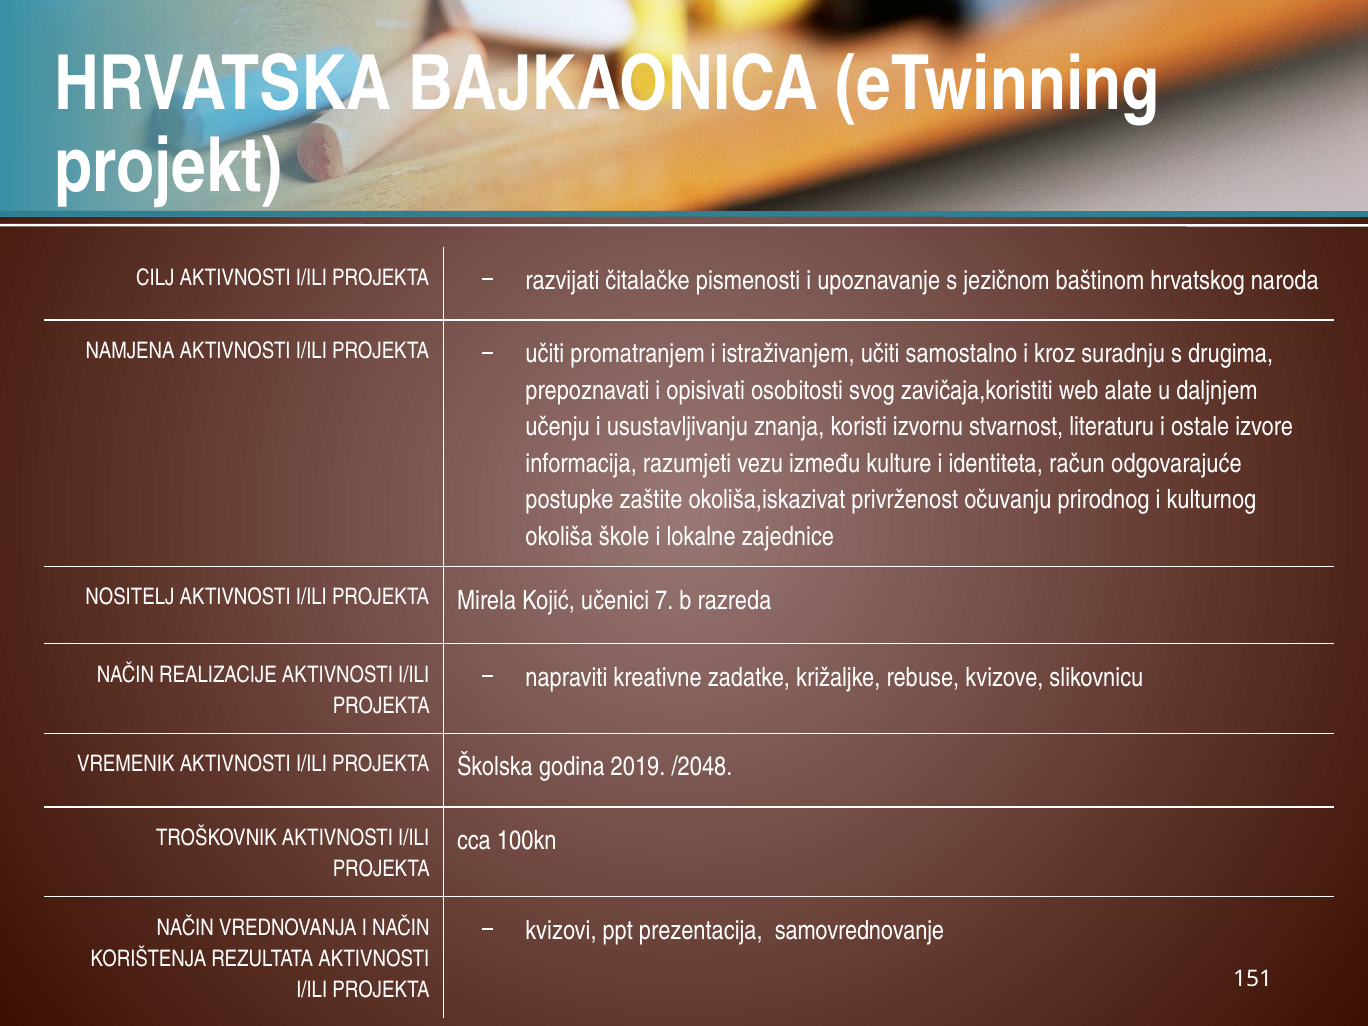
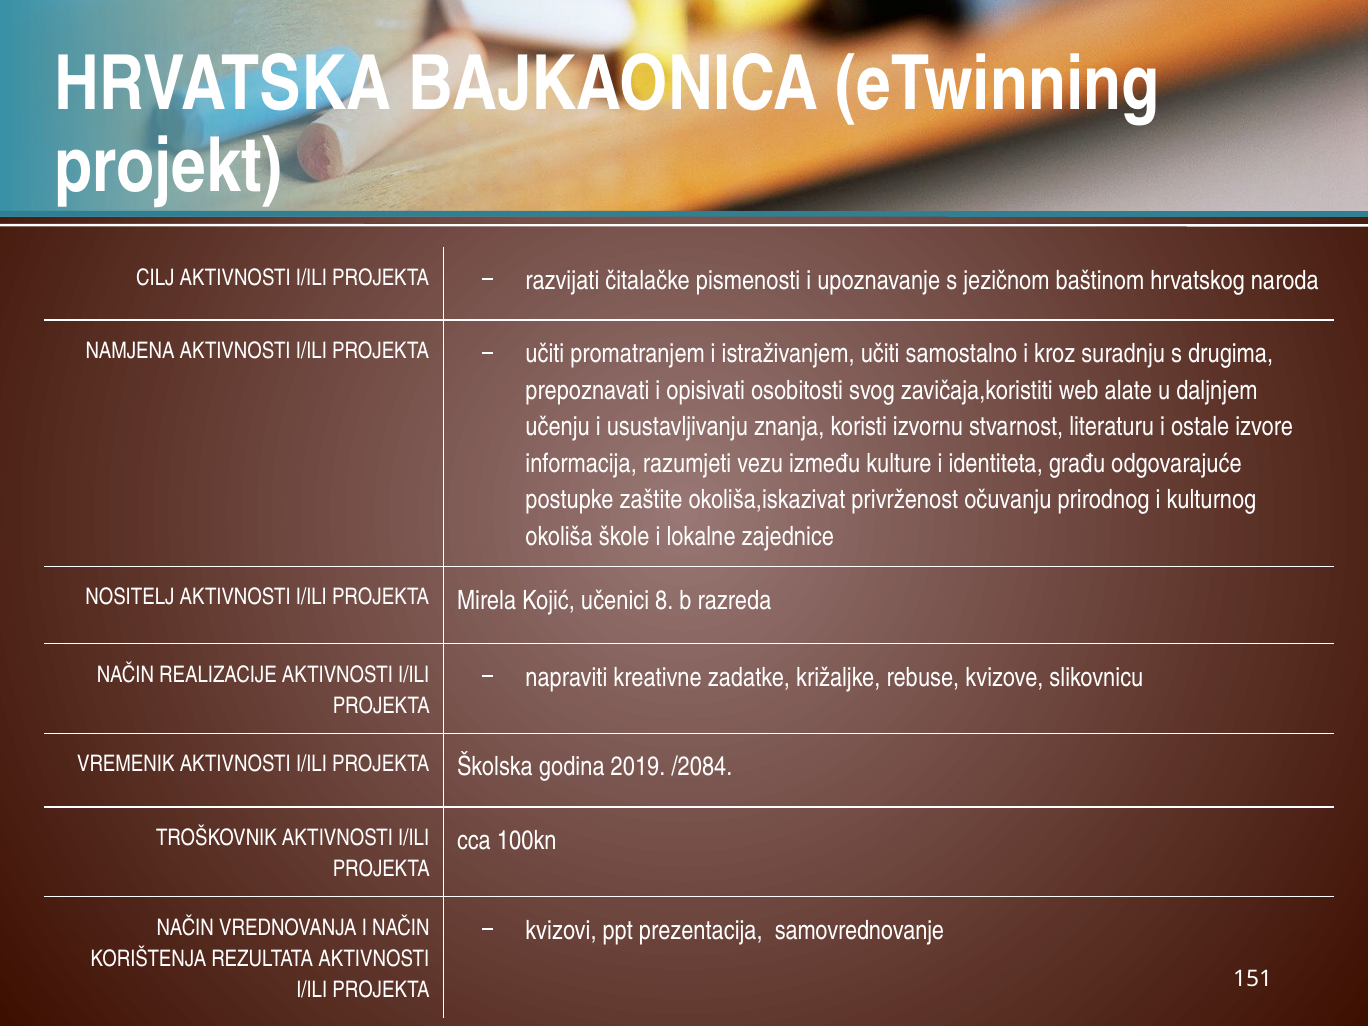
račun: račun -> građu
7: 7 -> 8
/2048: /2048 -> /2084
